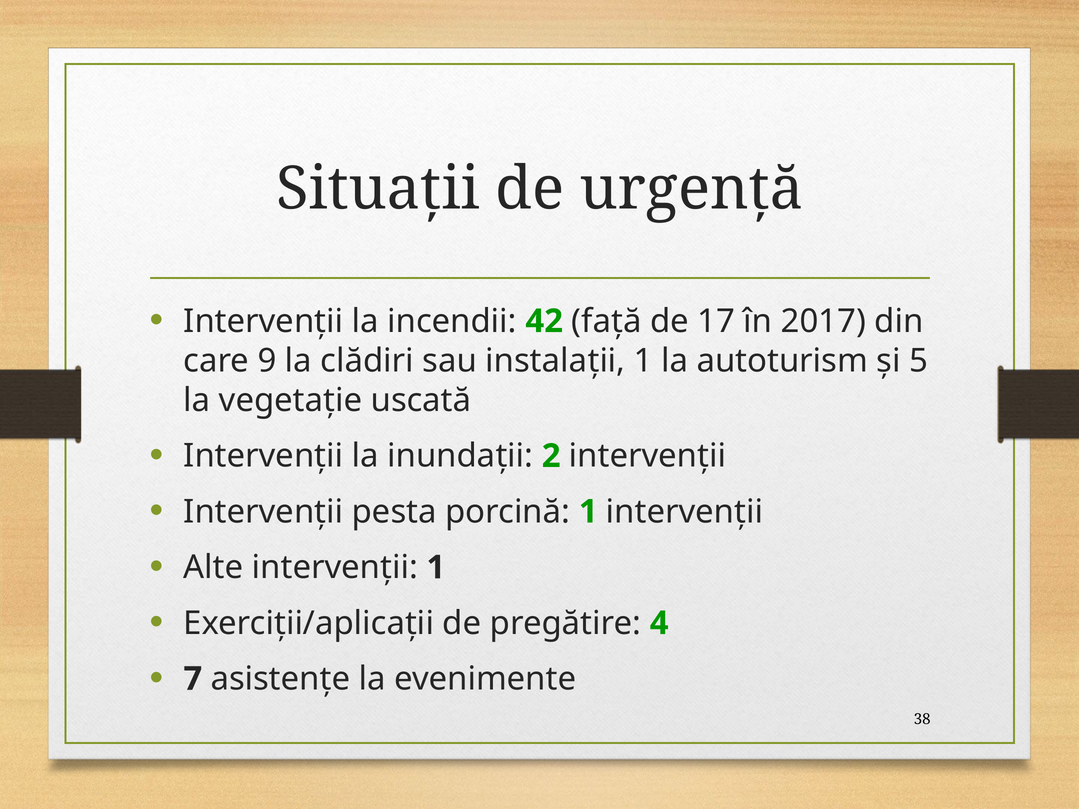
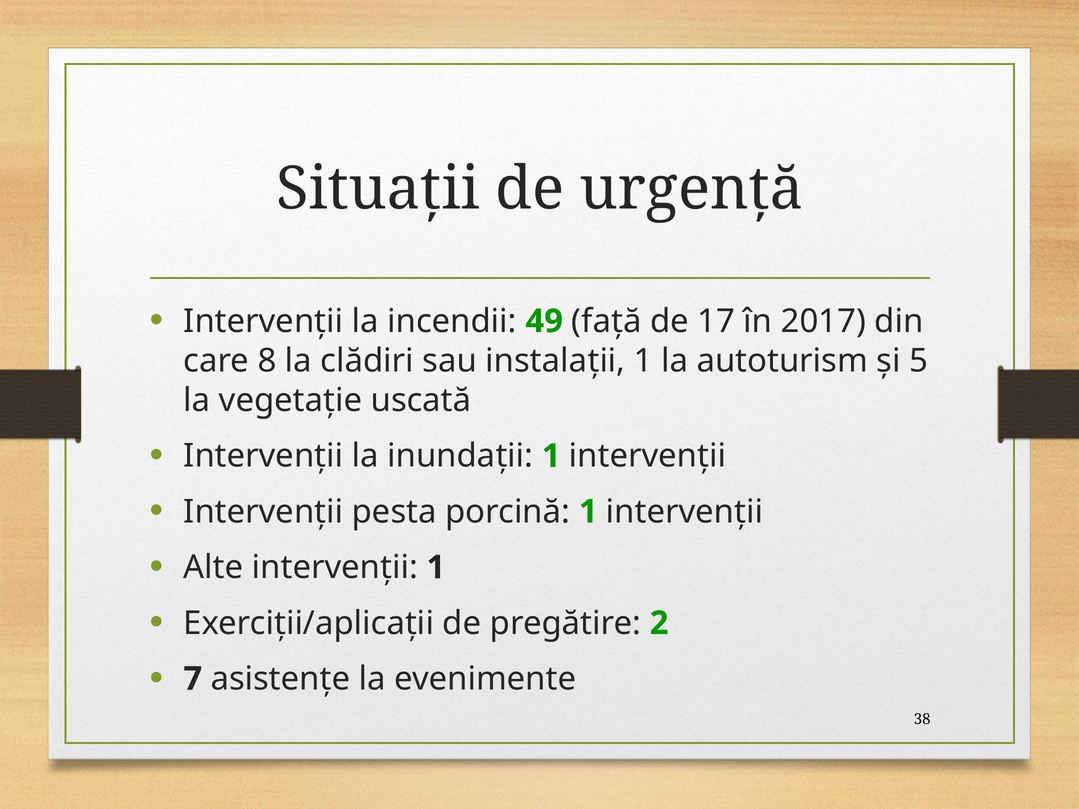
42: 42 -> 49
9: 9 -> 8
2 at (551, 456): 2 -> 1
4: 4 -> 2
